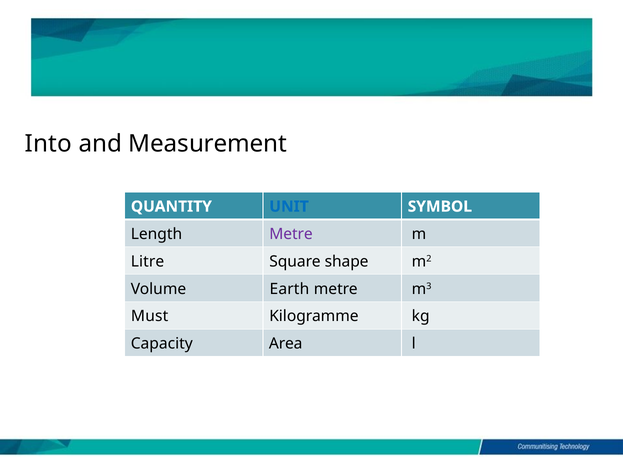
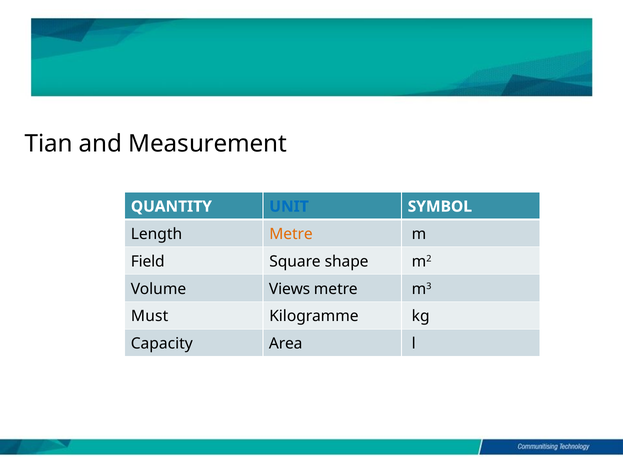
Into: Into -> Tian
Metre at (291, 234) colour: purple -> orange
Litre: Litre -> Field
Earth: Earth -> Views
